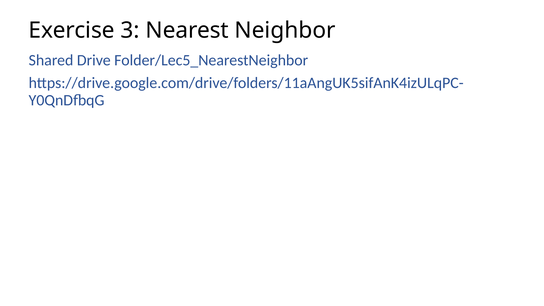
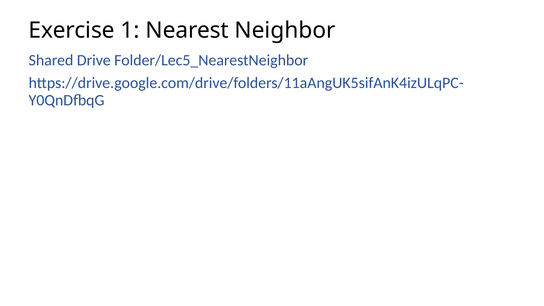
3: 3 -> 1
